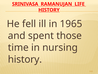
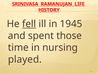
fell underline: none -> present
1965: 1965 -> 1945
history at (25, 59): history -> played
